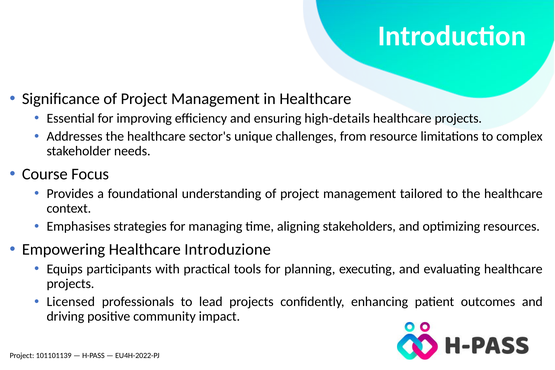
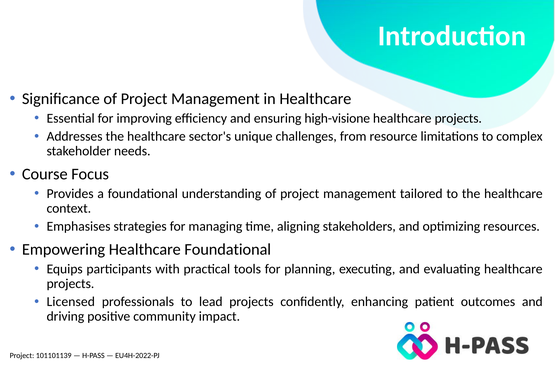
high-details: high-details -> high-visione
Healthcare Introduzione: Introduzione -> Foundational
